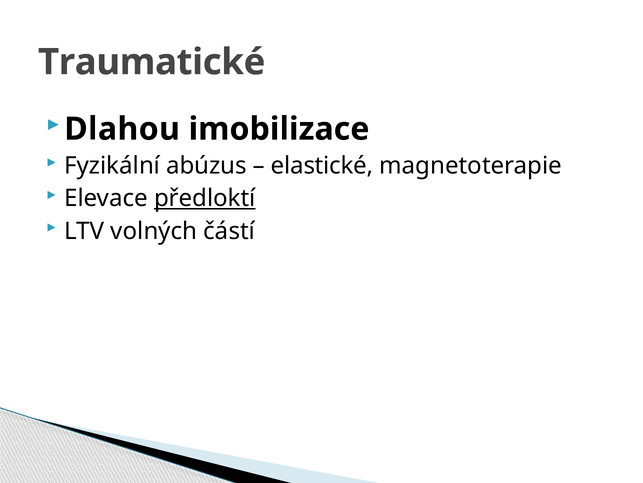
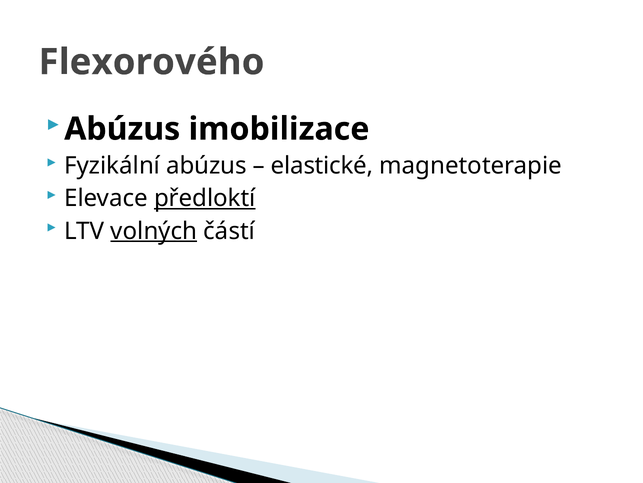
Traumatické: Traumatické -> Flexorového
Dlahou at (122, 129): Dlahou -> Abúzus
volných underline: none -> present
